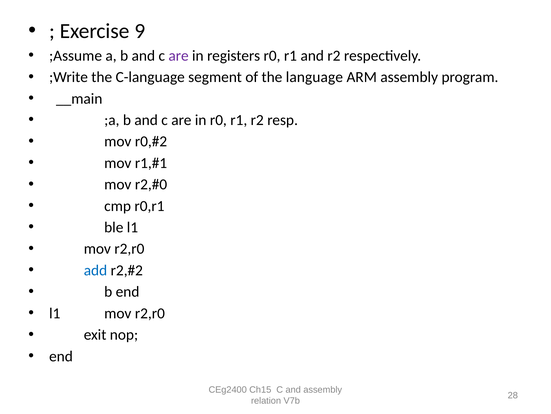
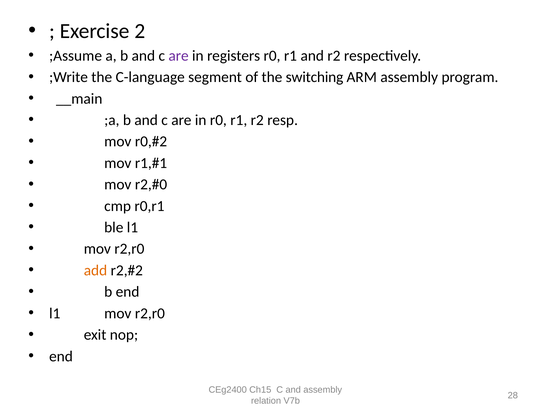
9: 9 -> 2
language: language -> switching
add colour: blue -> orange
